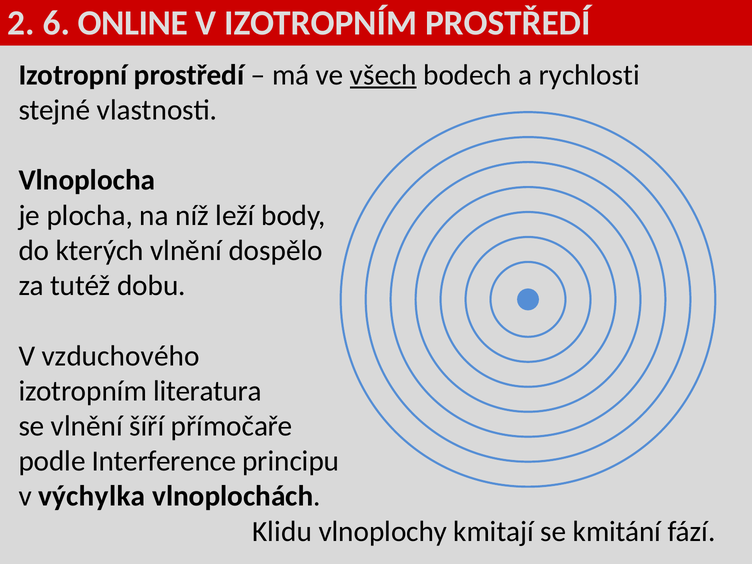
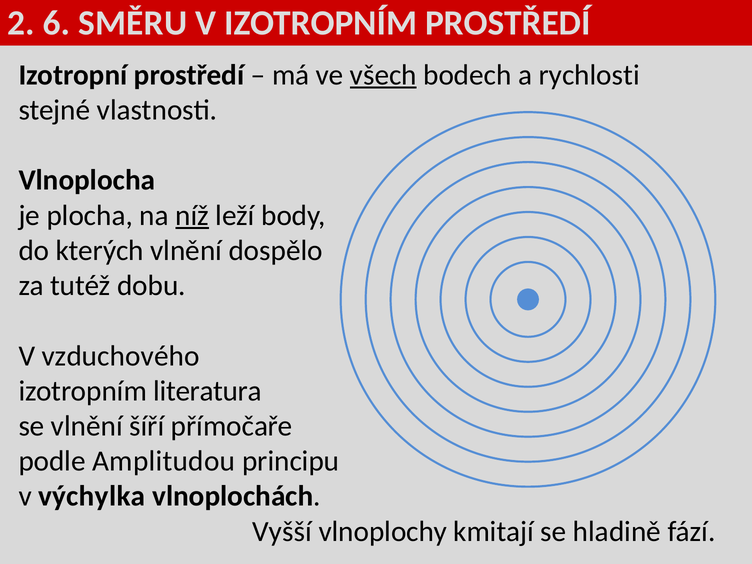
ONLINE: ONLINE -> SMĚRU
níž underline: none -> present
Interference: Interference -> Amplitudou
Klidu: Klidu -> Vyšší
kmitání: kmitání -> hladině
